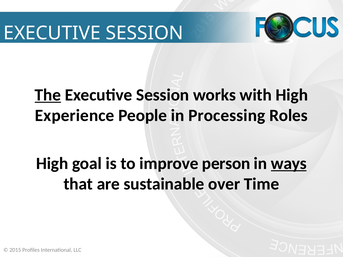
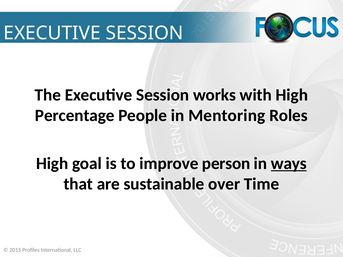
The underline: present -> none
Experience: Experience -> Percentage
Processing: Processing -> Mentoring
